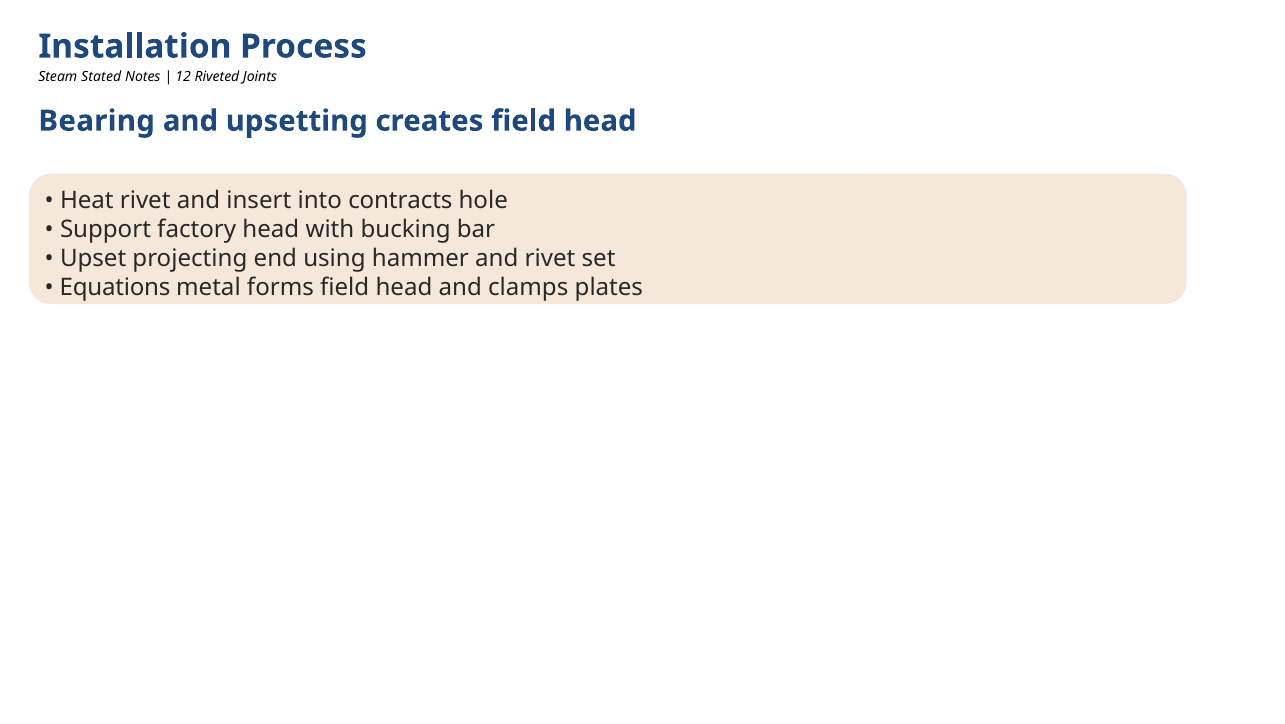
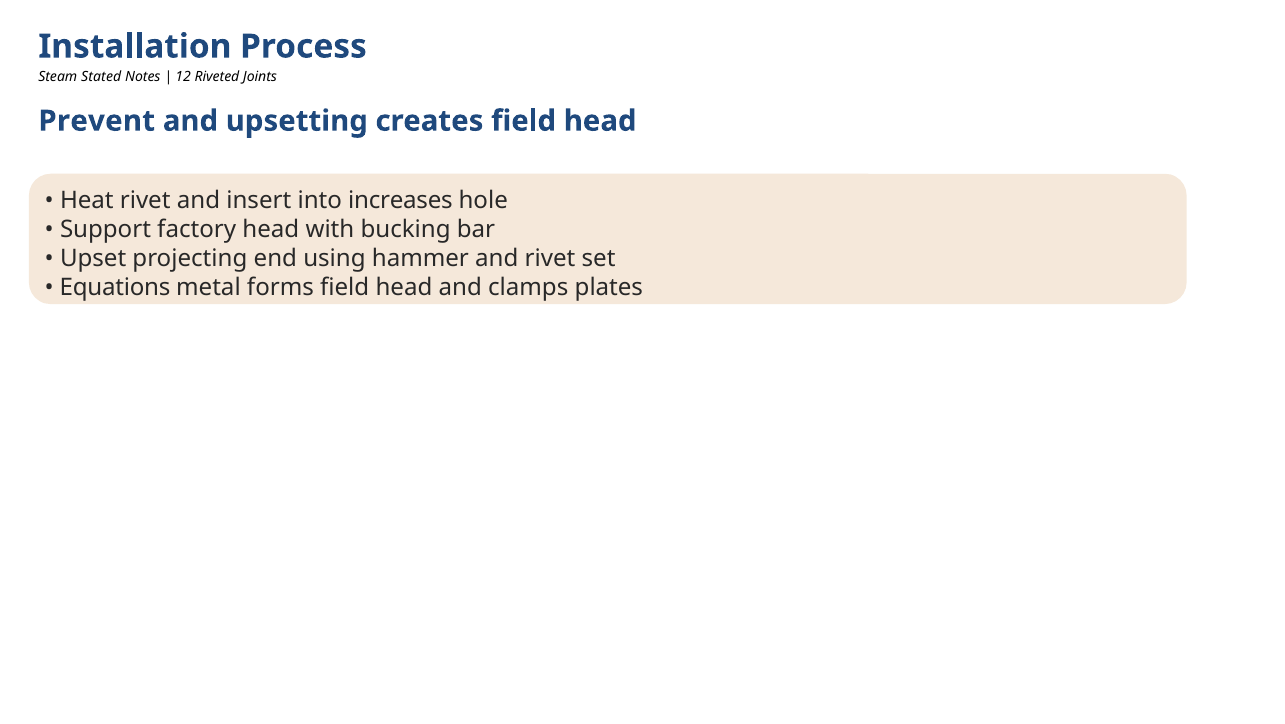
Bearing: Bearing -> Prevent
contracts: contracts -> increases
